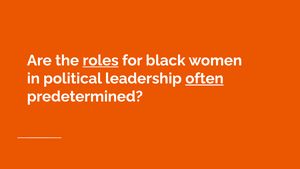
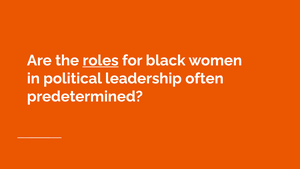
often underline: present -> none
